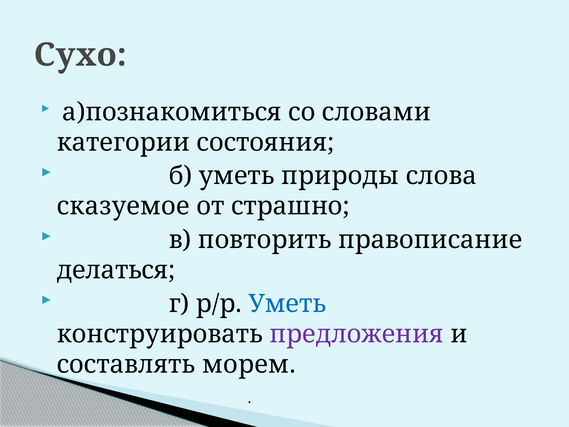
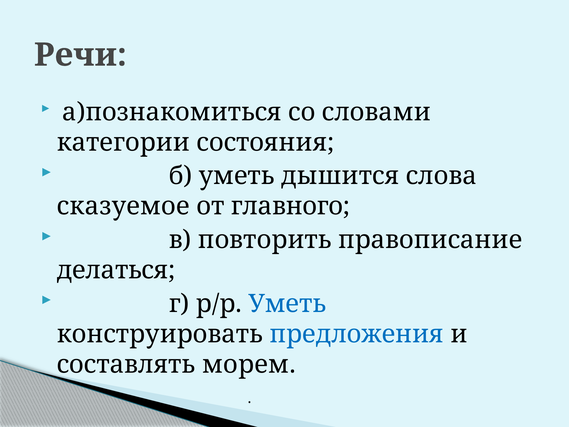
Сухо: Сухо -> Речи
природы: природы -> дышится
страшно: страшно -> главного
предложения colour: purple -> blue
